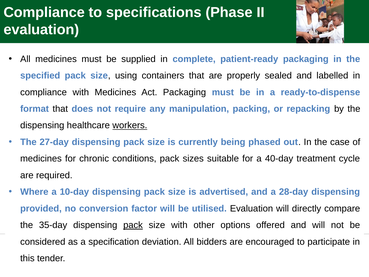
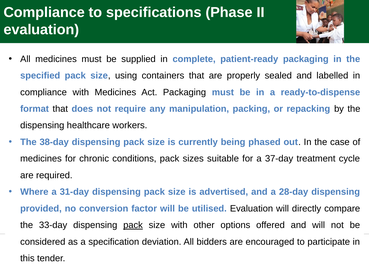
workers underline: present -> none
27-day: 27-day -> 38-day
40-day: 40-day -> 37-day
10-day: 10-day -> 31-day
35-day: 35-day -> 33-day
